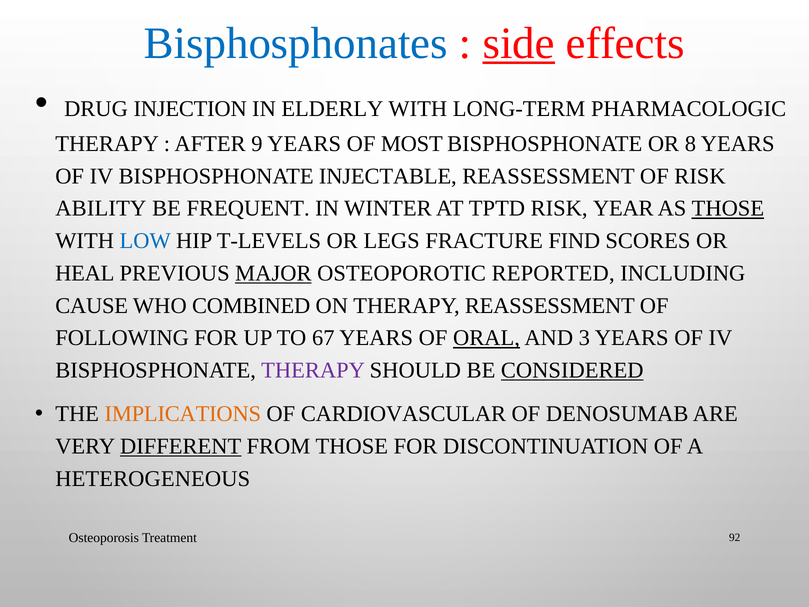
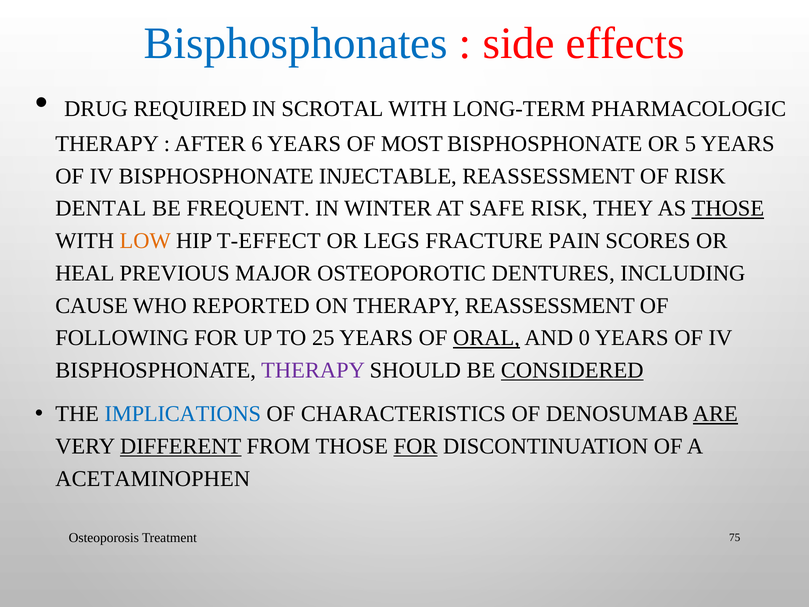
side underline: present -> none
INJECTION: INJECTION -> REQUIRED
ELDERLY: ELDERLY -> SCROTAL
9: 9 -> 6
8: 8 -> 5
ABILITY: ABILITY -> DENTAL
TPTD: TPTD -> SAFE
YEAR: YEAR -> THEY
LOW colour: blue -> orange
T-LEVELS: T-LEVELS -> T-EFFECT
FIND: FIND -> PAIN
MAJOR underline: present -> none
REPORTED: REPORTED -> DENTURES
COMBINED: COMBINED -> REPORTED
67: 67 -> 25
3: 3 -> 0
IMPLICATIONS colour: orange -> blue
CARDIOVASCULAR: CARDIOVASCULAR -> CHARACTERISTICS
ARE underline: none -> present
FOR at (416, 446) underline: none -> present
HETEROGENEOUS: HETEROGENEOUS -> ACETAMINOPHEN
92: 92 -> 75
